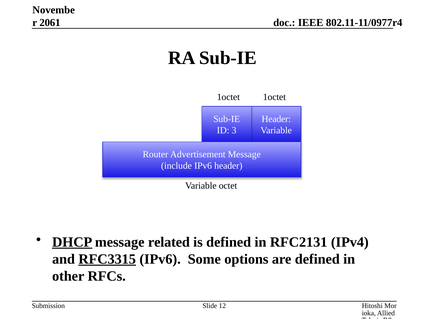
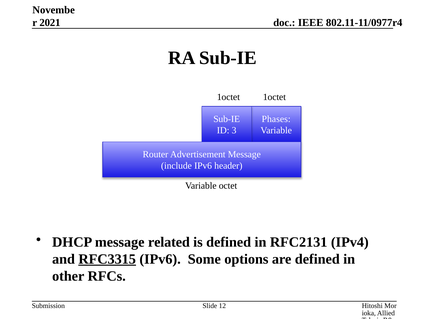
2061: 2061 -> 2021
Header at (276, 119): Header -> Phases
DHCP underline: present -> none
